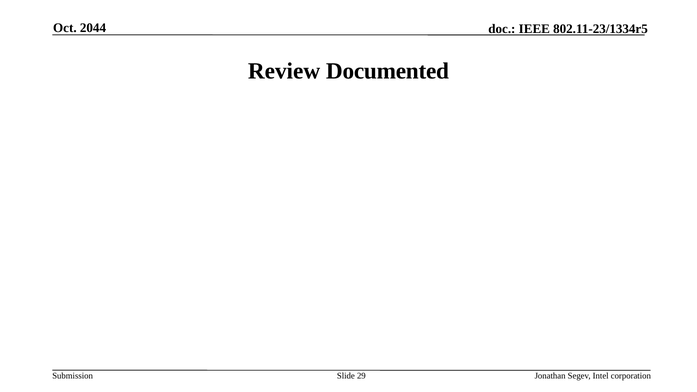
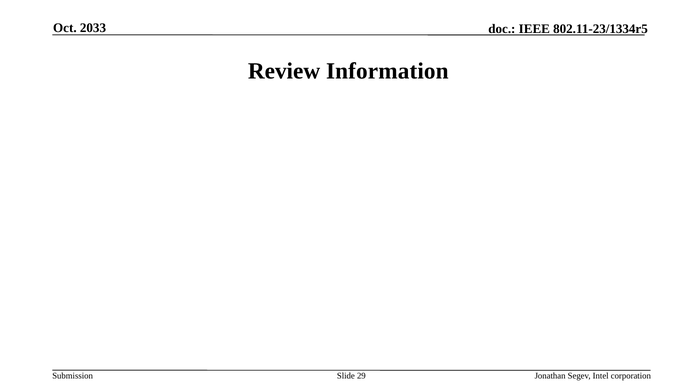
2044: 2044 -> 2033
Documented: Documented -> Information
